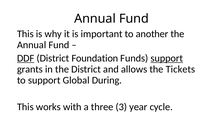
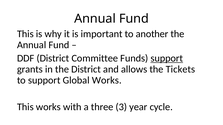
DDF underline: present -> none
Foundation: Foundation -> Committee
Global During: During -> Works
